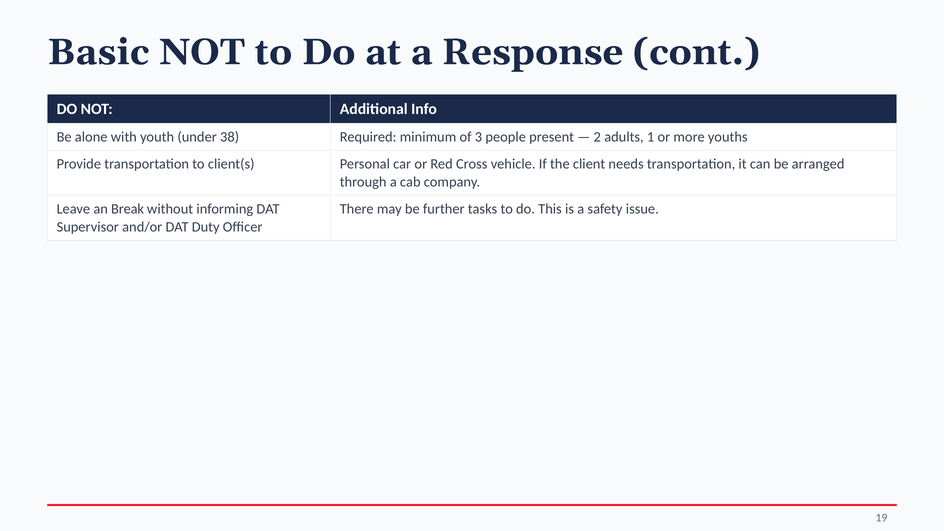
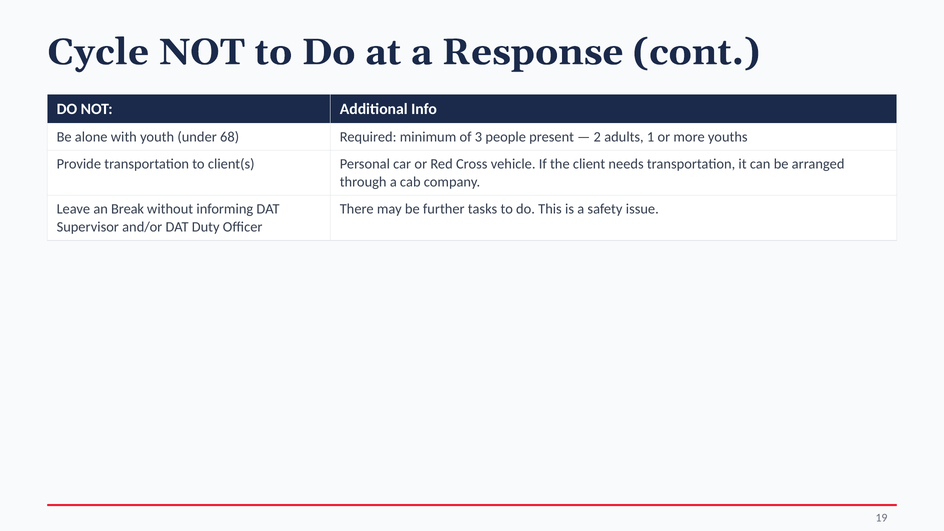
Basic: Basic -> Cycle
38: 38 -> 68
